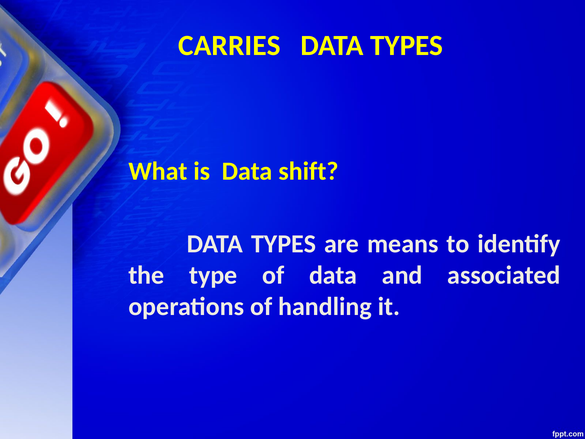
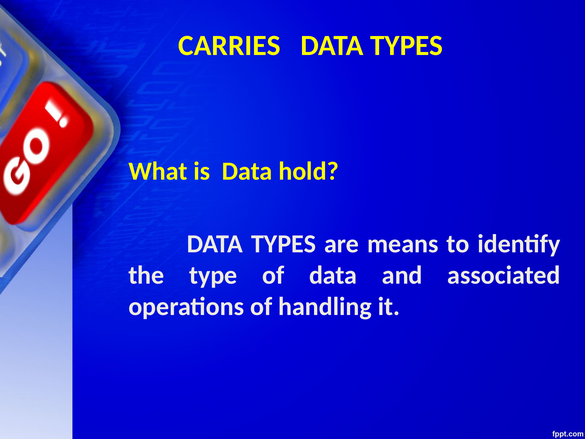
shift: shift -> hold
